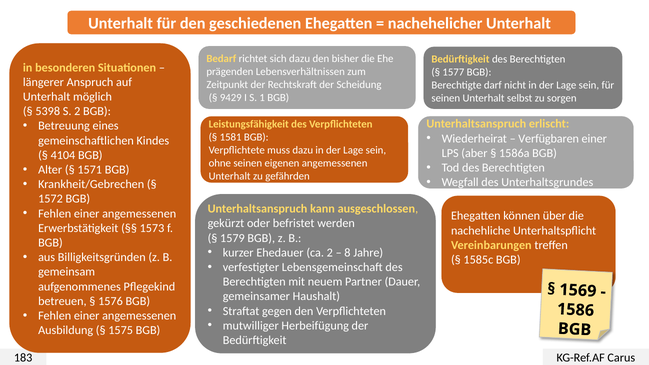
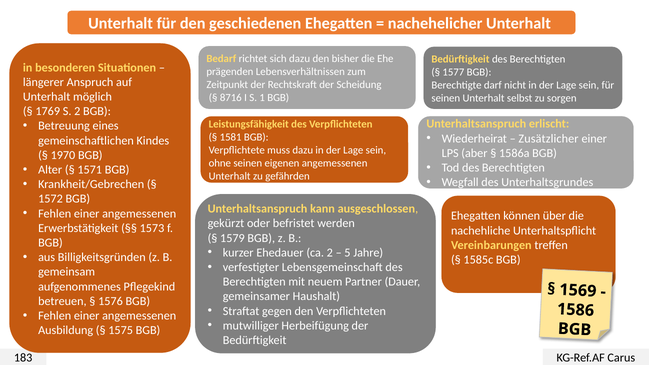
9429: 9429 -> 8716
5398: 5398 -> 1769
Verfügbaren: Verfügbaren -> Zusätzlicher
4104: 4104 -> 1970
8: 8 -> 5
